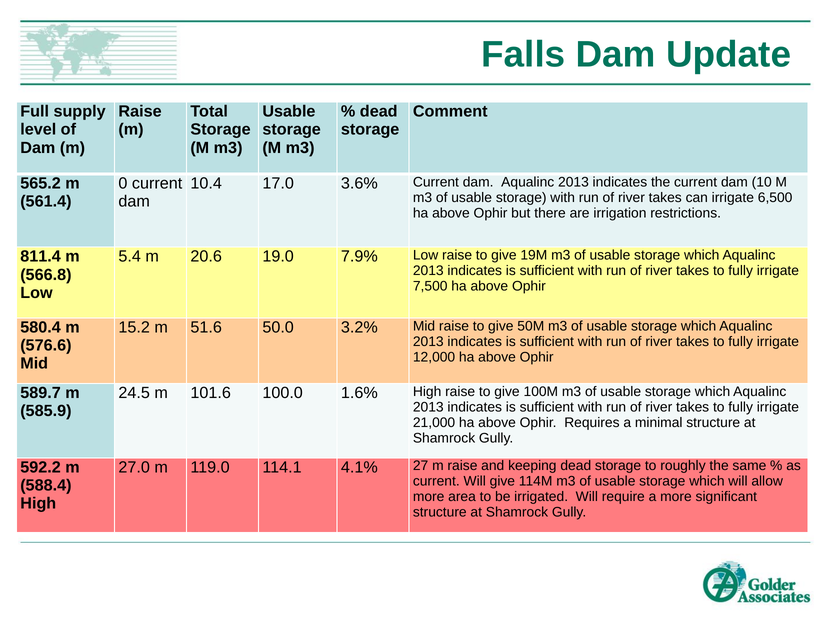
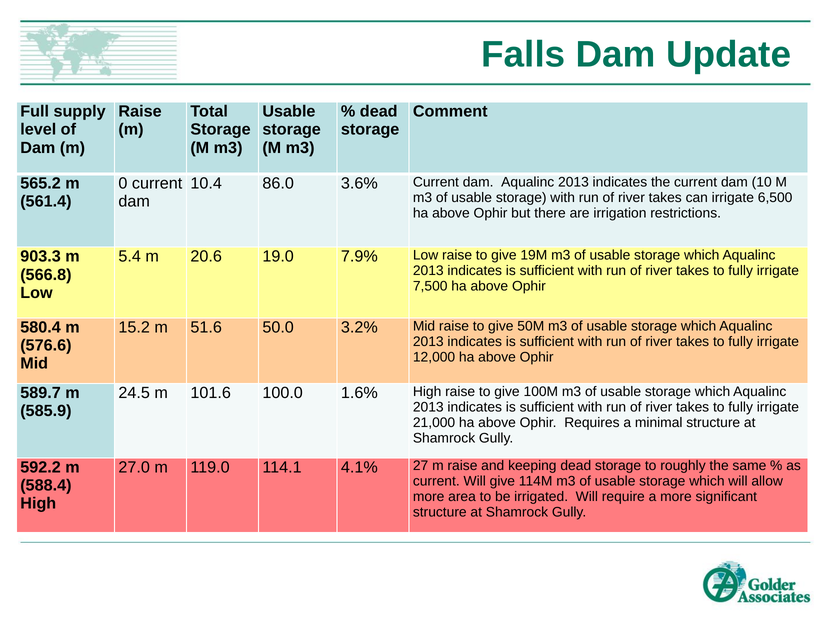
17.0: 17.0 -> 86.0
811.4: 811.4 -> 903.3
